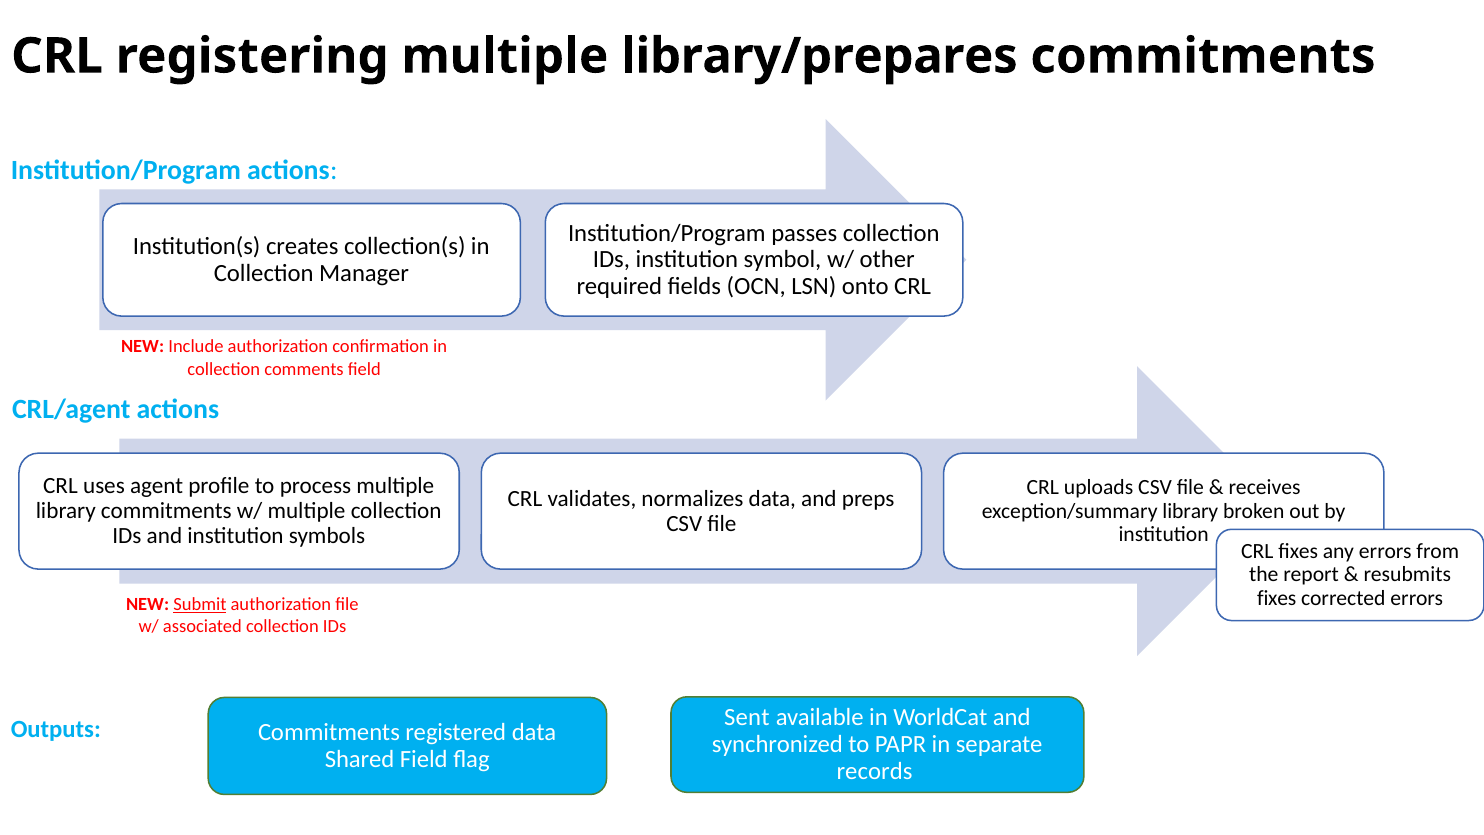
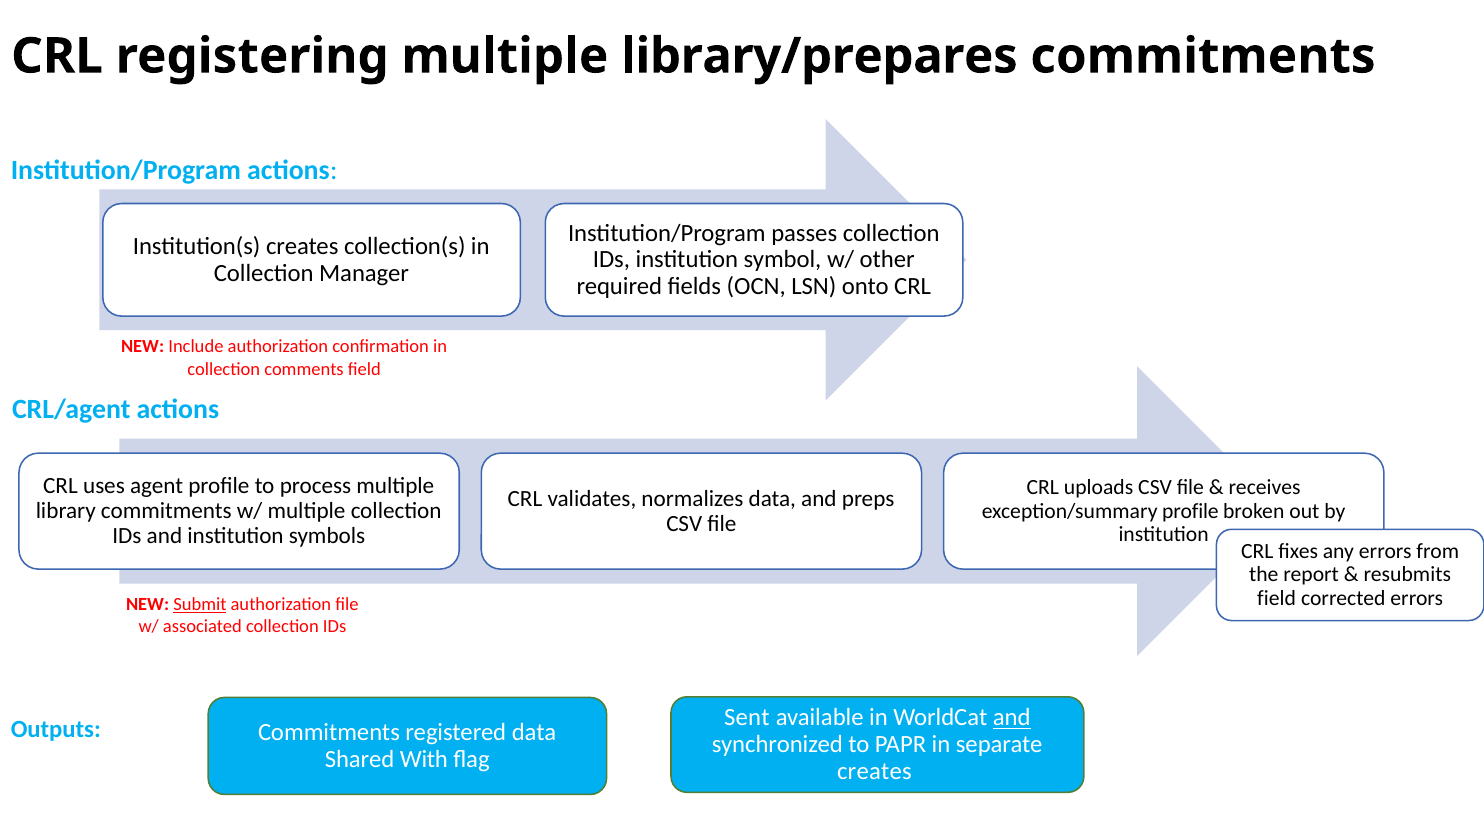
library at (1190, 511): library -> profile
fixes at (1277, 598): fixes -> field
and at (1012, 718) underline: none -> present
Shared Field: Field -> With
records at (875, 771): records -> creates
